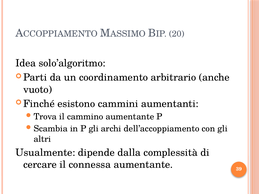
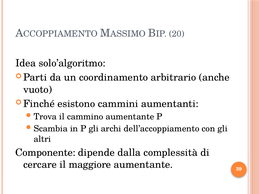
Usualmente: Usualmente -> Componente
connessa: connessa -> maggiore
